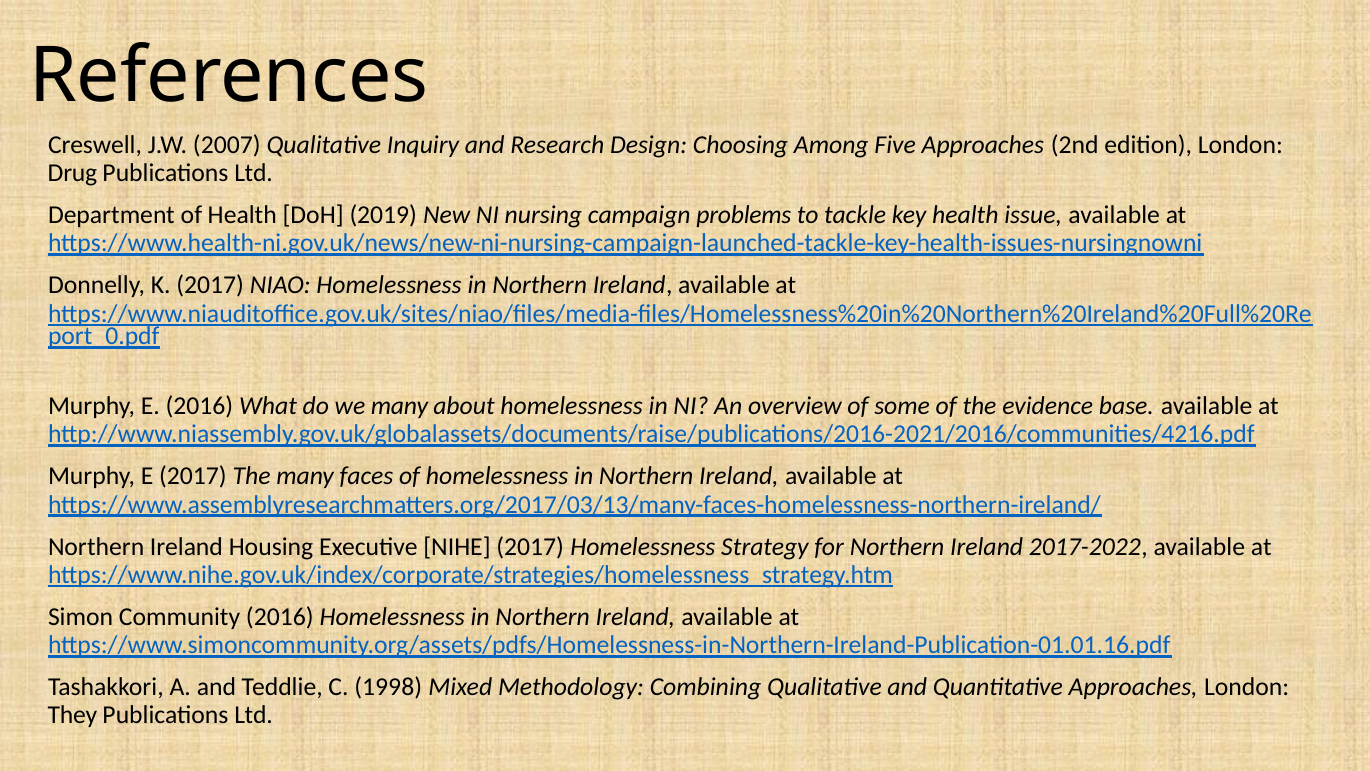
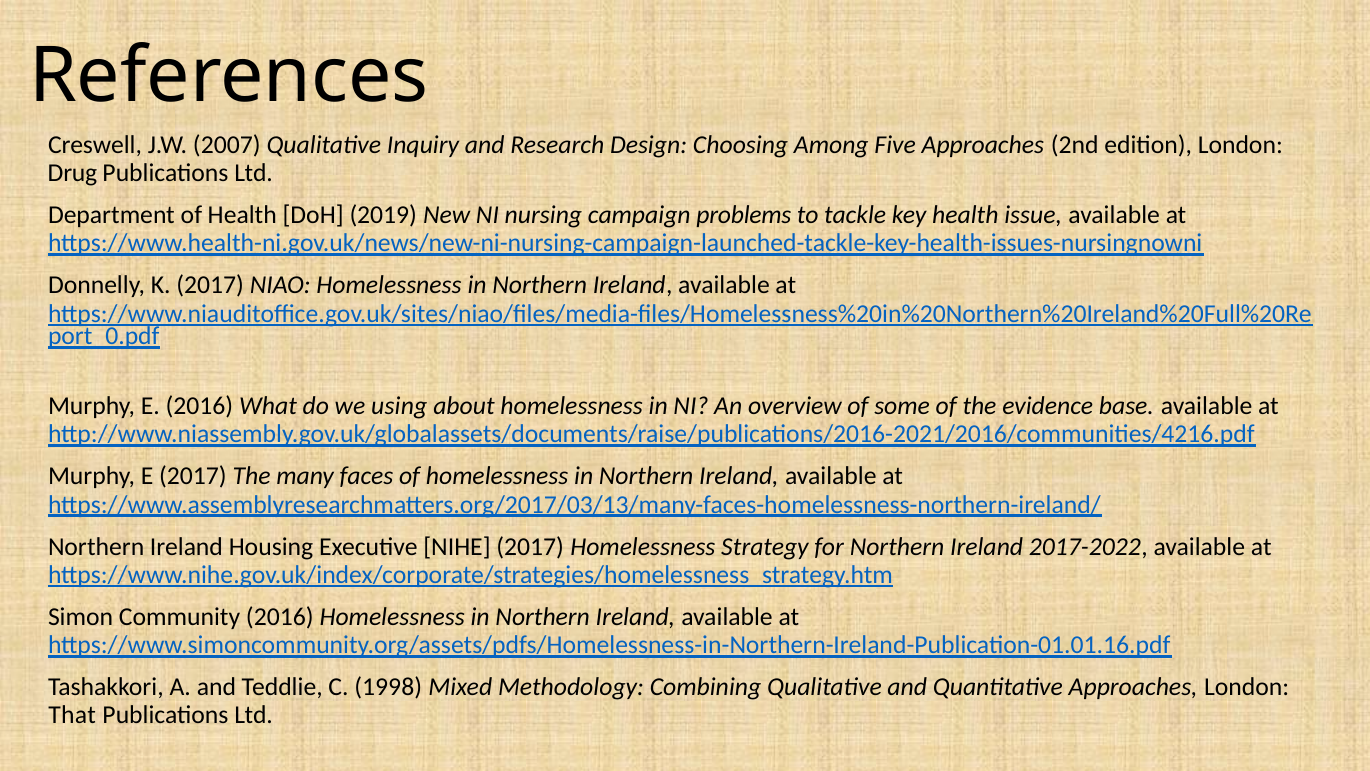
we many: many -> using
They: They -> That
